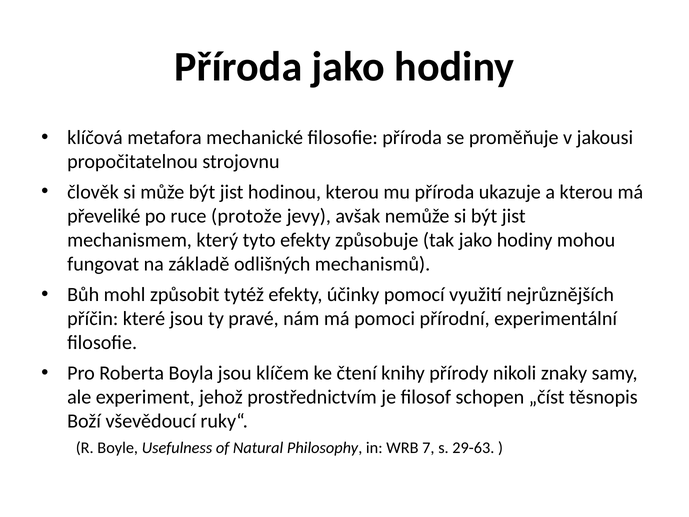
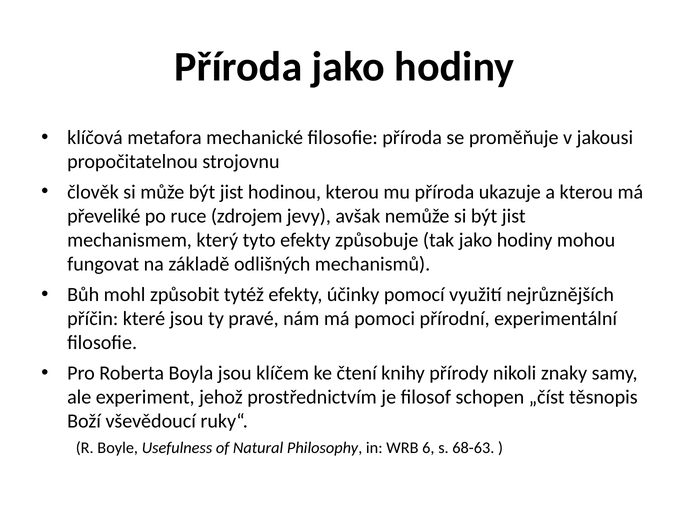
protože: protože -> zdrojem
7: 7 -> 6
29-63: 29-63 -> 68-63
